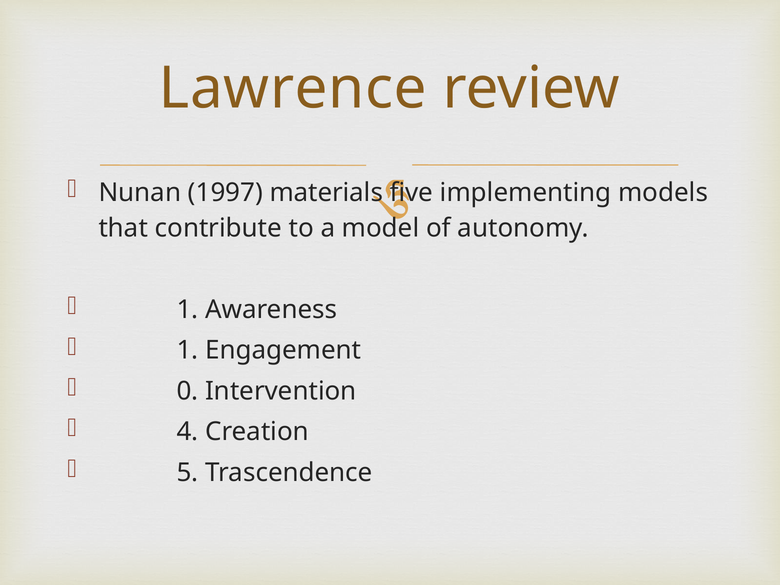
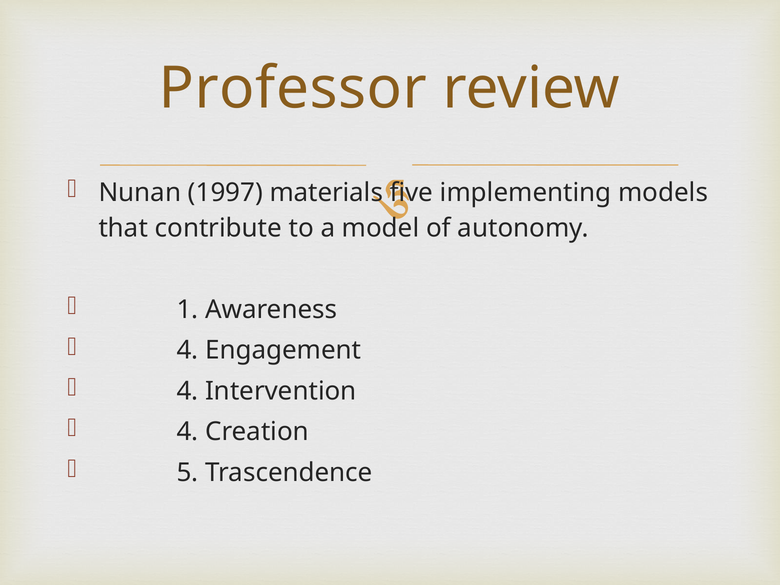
Lawrence: Lawrence -> Professor
1 at (188, 350): 1 -> 4
0 at (188, 391): 0 -> 4
